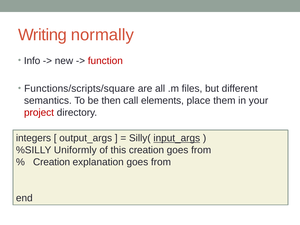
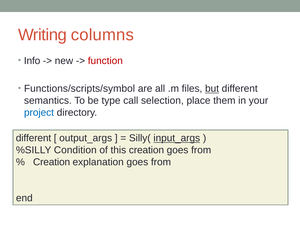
normally: normally -> columns
Functions/scripts/square: Functions/scripts/square -> Functions/scripts/symbol
but underline: none -> present
then: then -> type
elements: elements -> selection
project colour: red -> blue
integers at (34, 138): integers -> different
Uniformly: Uniformly -> Condition
